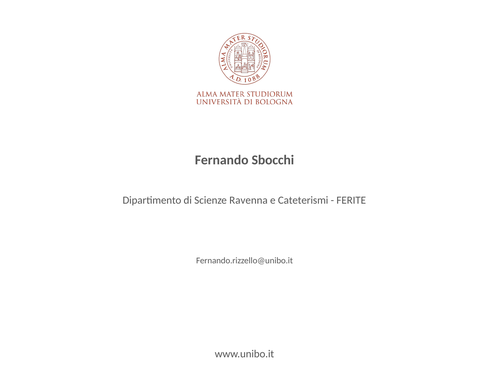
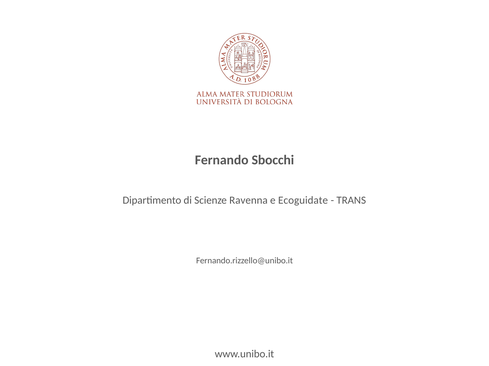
Cateterismi: Cateterismi -> Ecoguidate
FERITE: FERITE -> TRANS
